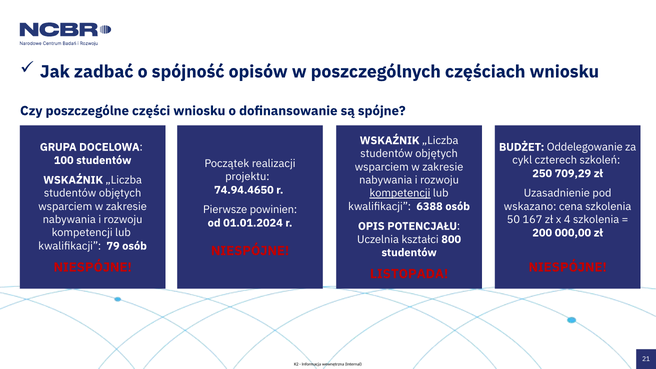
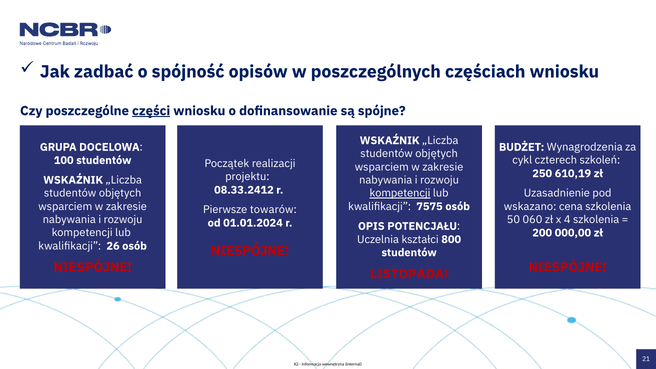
części underline: none -> present
Oddelegowanie: Oddelegowanie -> Wynagrodzenia
709,29: 709,29 -> 610,19
74.94.4650: 74.94.4650 -> 08.33.2412
6388: 6388 -> 7575
powinien: powinien -> towarów
167: 167 -> 060
79: 79 -> 26
